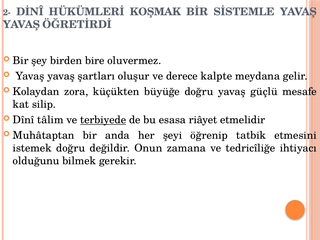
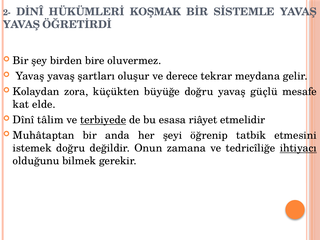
kalpte: kalpte -> tekrar
silip: silip -> elde
ihtiyacı underline: none -> present
